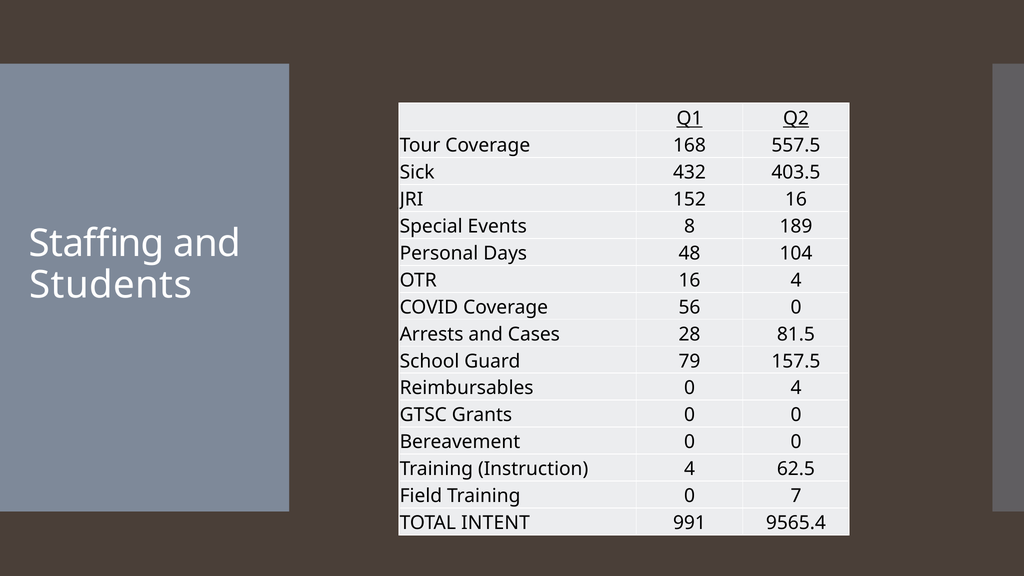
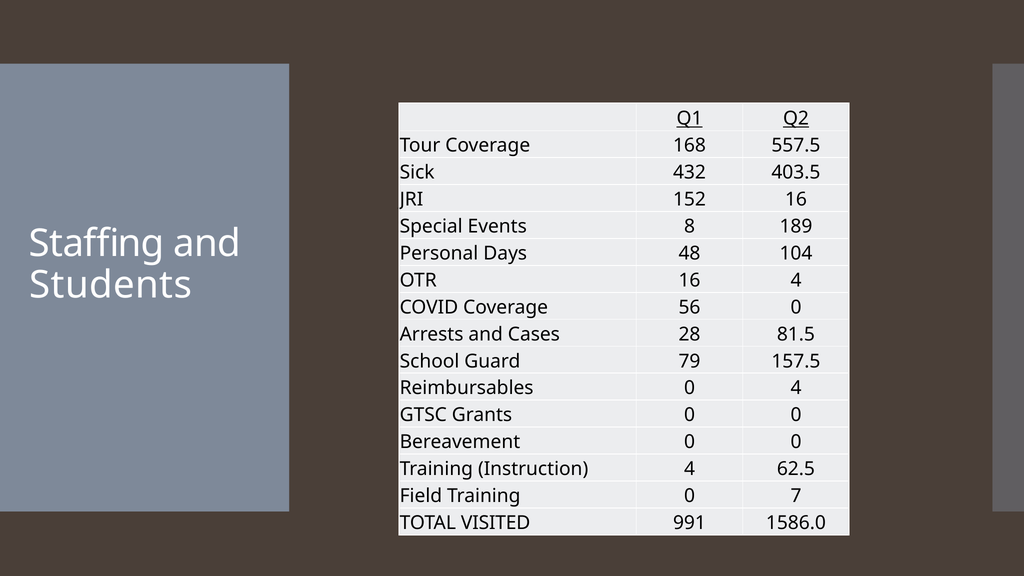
INTENT: INTENT -> VISITED
9565.4: 9565.4 -> 1586.0
